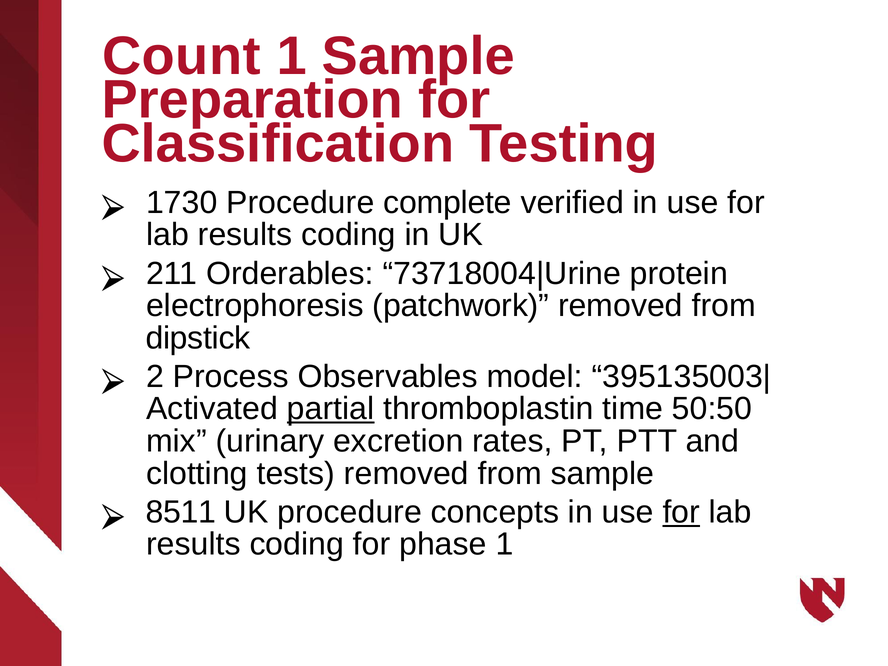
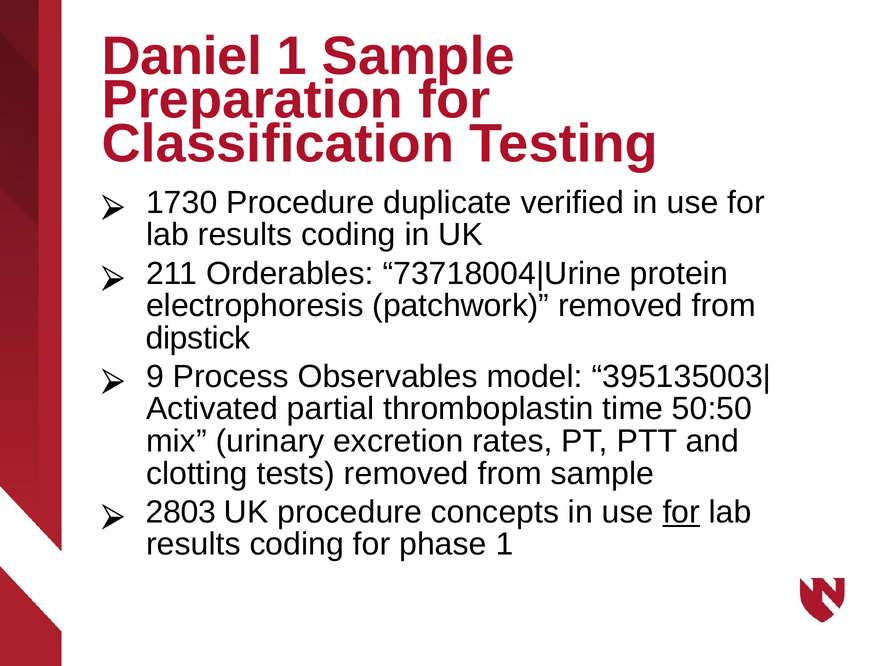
Count: Count -> Daniel
complete: complete -> duplicate
2: 2 -> 9
partial underline: present -> none
8511: 8511 -> 2803
